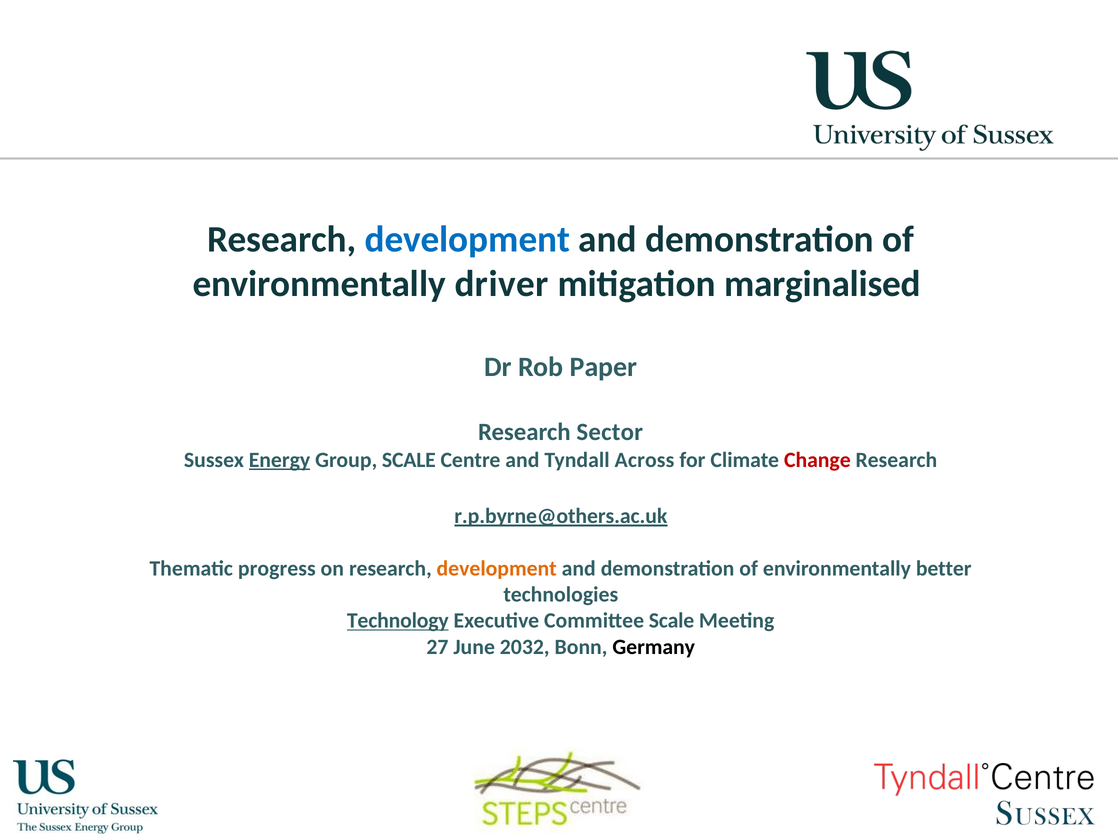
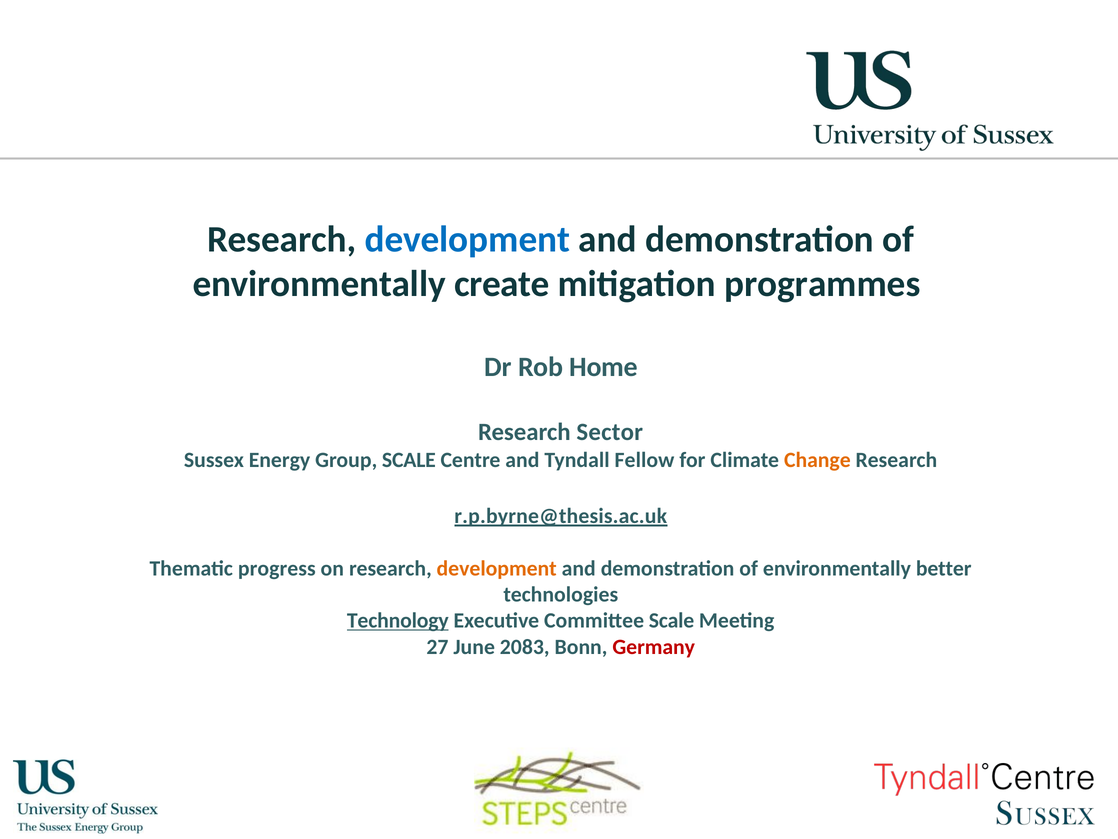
driver: driver -> create
marginalised: marginalised -> programmes
Paper: Paper -> Home
Energy underline: present -> none
Across: Across -> Fellow
Change colour: red -> orange
r.p.byrne@others.ac.uk: r.p.byrne@others.ac.uk -> r.p.byrne@thesis.ac.uk
2032: 2032 -> 2083
Germany colour: black -> red
